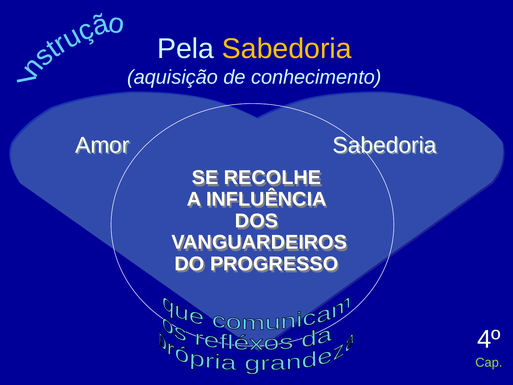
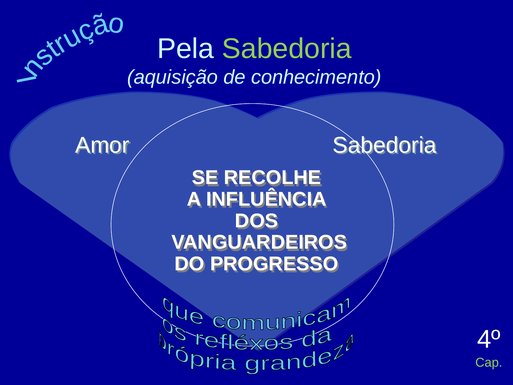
Sabedoria at (287, 49) colour: yellow -> light green
